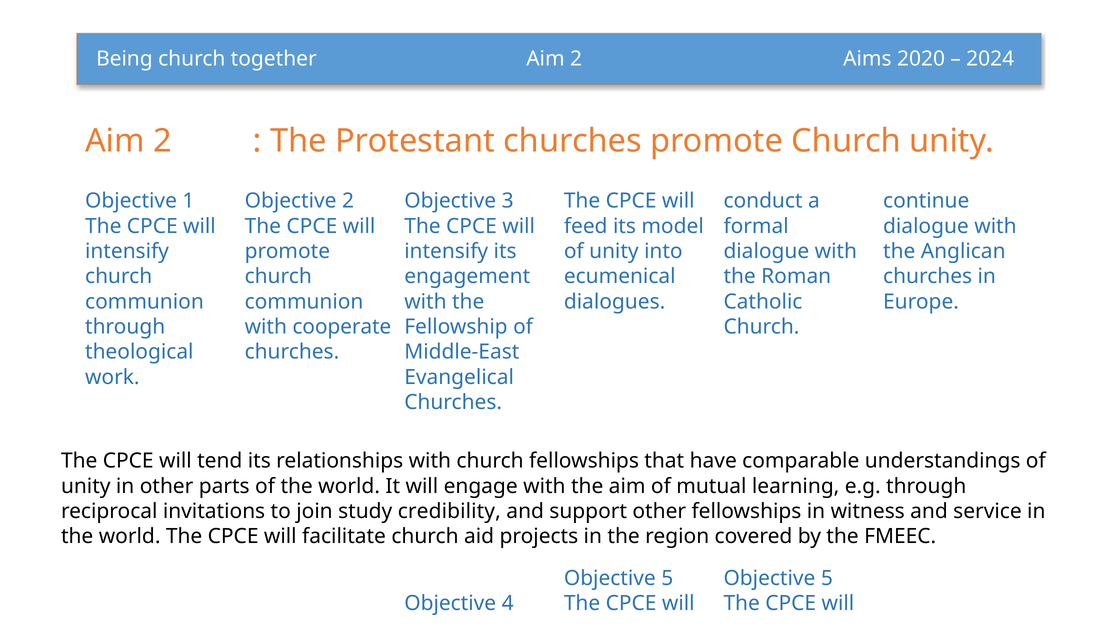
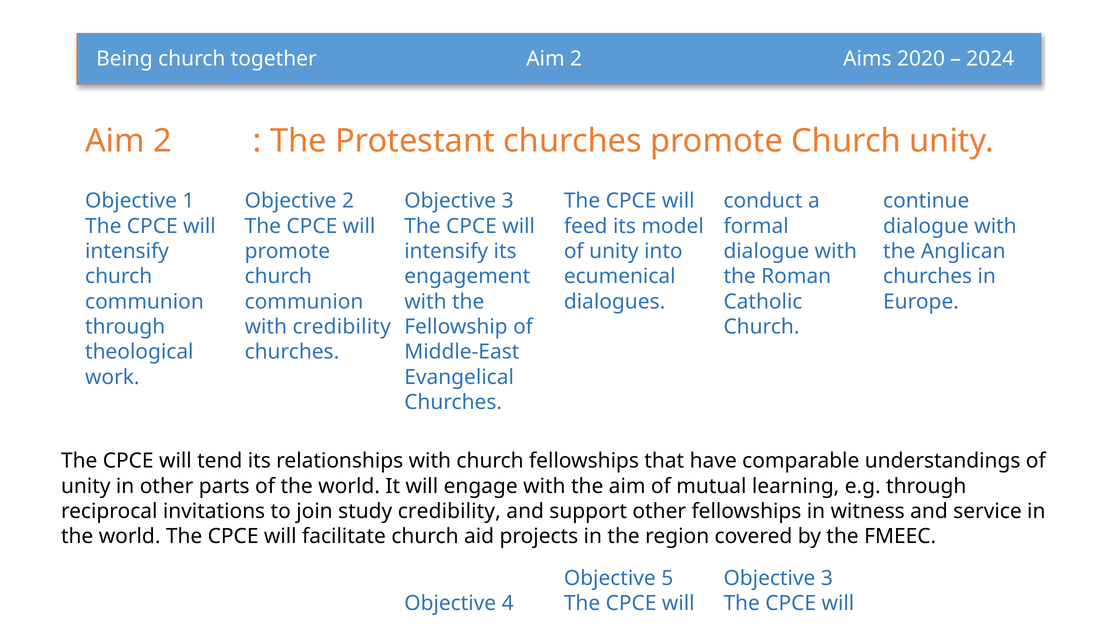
with cooperate: cooperate -> credibility
5 at (827, 578): 5 -> 3
